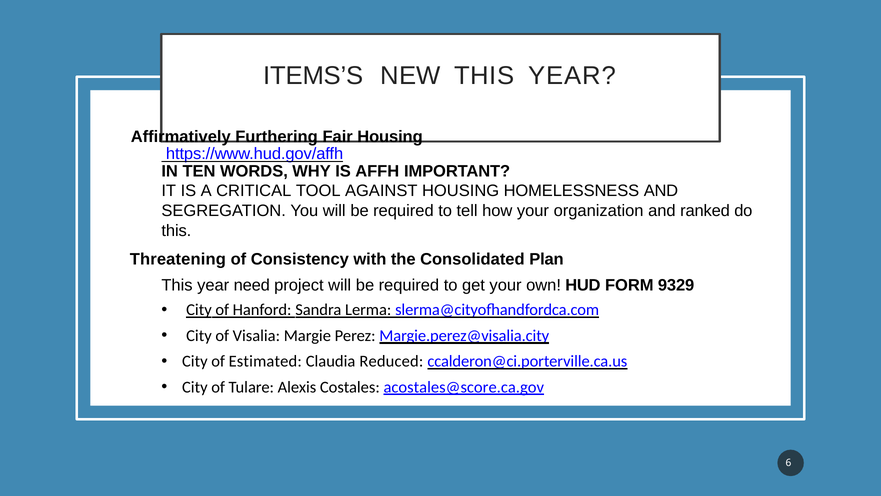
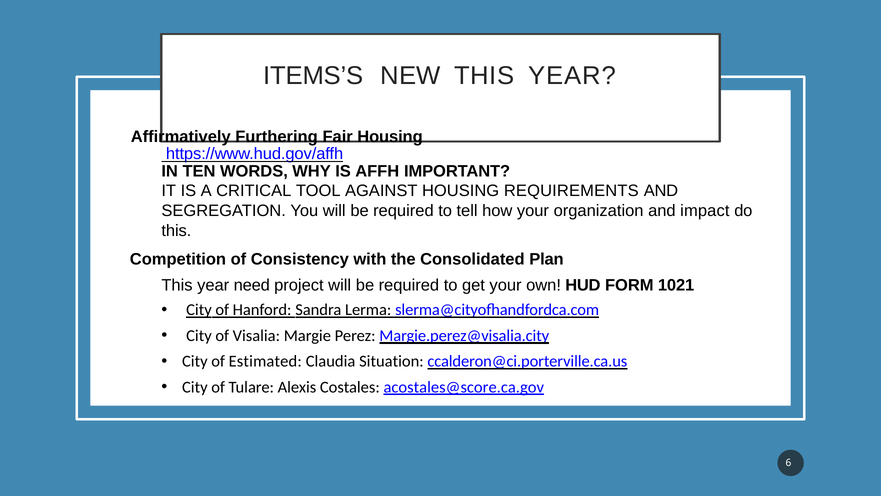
HOMELESSNESS: HOMELESSNESS -> REQUIREMENTS
ranked: ranked -> impact
Threatening: Threatening -> Competition
9329: 9329 -> 1021
Reduced: Reduced -> Situation
